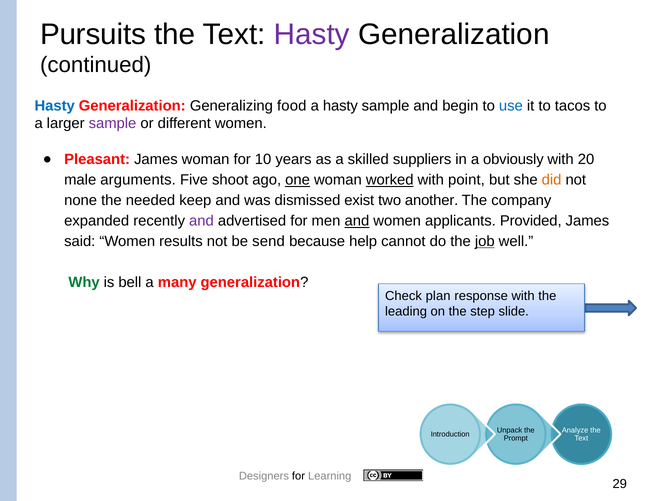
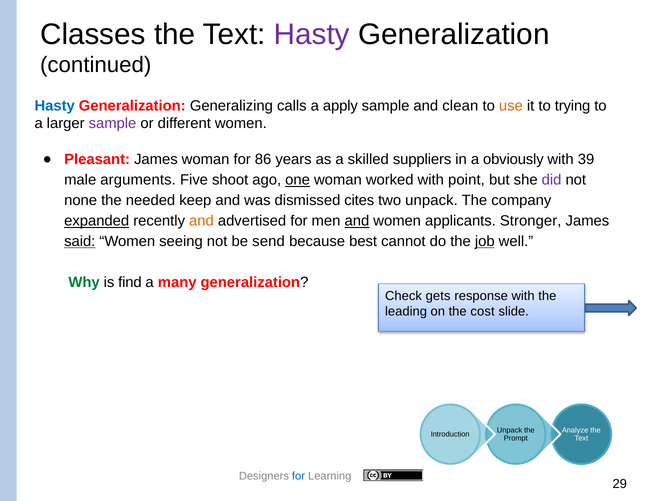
Pursuits: Pursuits -> Classes
food: food -> calls
a hasty: hasty -> apply
begin: begin -> clean
use colour: blue -> orange
tacos: tacos -> trying
10: 10 -> 86
20: 20 -> 39
worked underline: present -> none
did colour: orange -> purple
exist: exist -> cites
two another: another -> unpack
expanded underline: none -> present
and at (201, 221) colour: purple -> orange
Provided: Provided -> Stronger
said underline: none -> present
results: results -> seeing
help: help -> best
bell: bell -> find
plan: plan -> gets
step: step -> cost
for at (298, 476) colour: black -> blue
